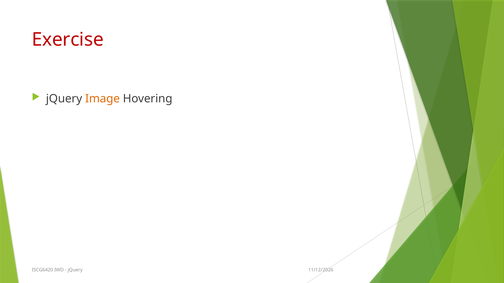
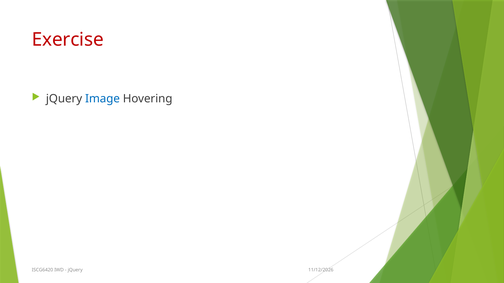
Image colour: orange -> blue
